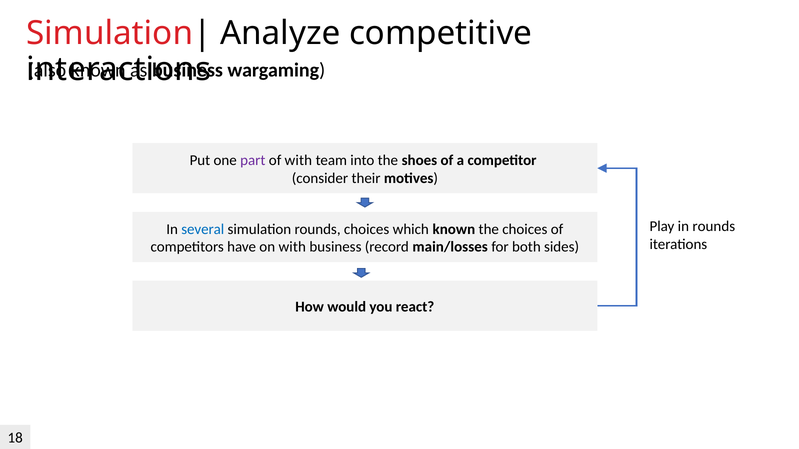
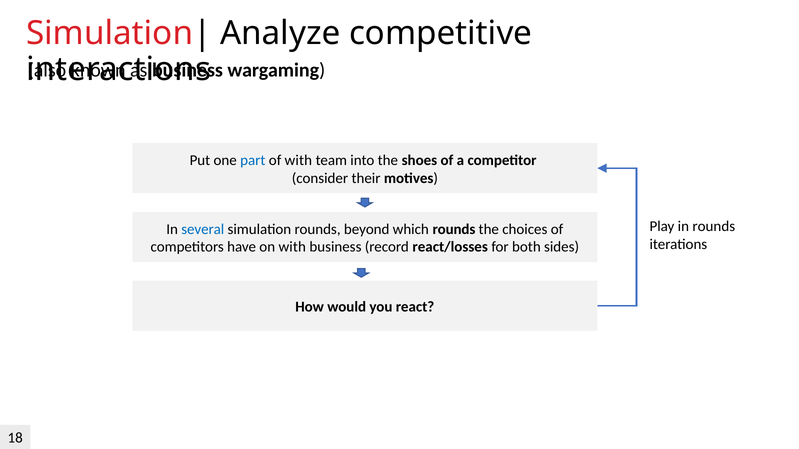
part colour: purple -> blue
rounds choices: choices -> beyond
which known: known -> rounds
main/losses: main/losses -> react/losses
